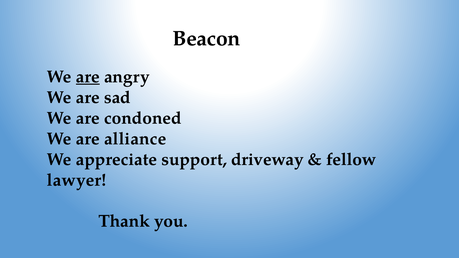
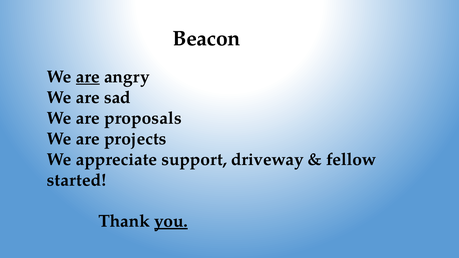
condoned: condoned -> proposals
alliance: alliance -> projects
lawyer: lawyer -> started
you underline: none -> present
